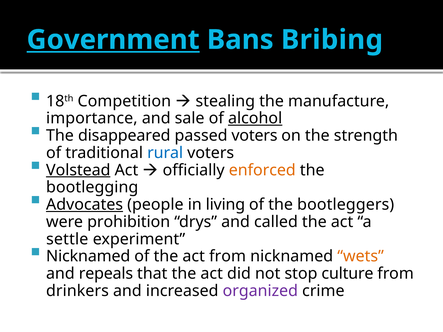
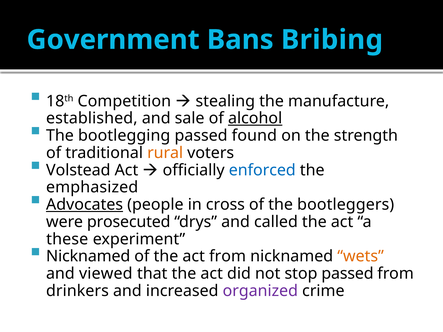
Government underline: present -> none
importance: importance -> established
disappeared: disappeared -> bootlegging
passed voters: voters -> found
rural colour: blue -> orange
Volstead underline: present -> none
enforced colour: orange -> blue
bootlegging: bootlegging -> emphasized
living: living -> cross
prohibition: prohibition -> prosecuted
settle: settle -> these
repeals: repeals -> viewed
stop culture: culture -> passed
